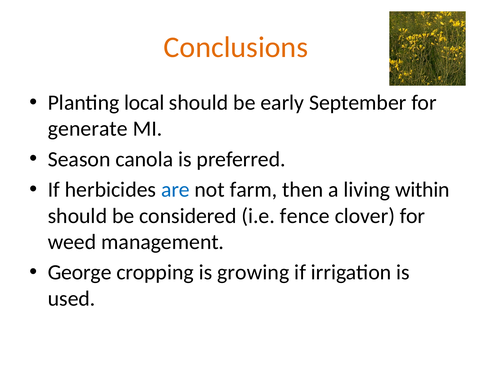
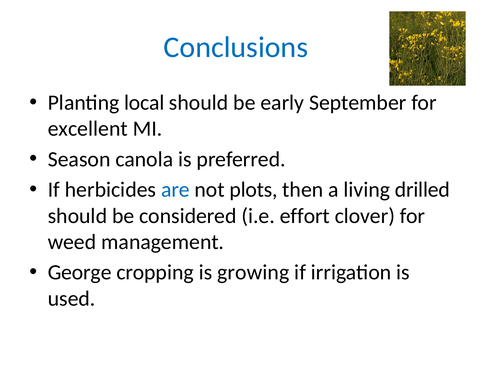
Conclusions colour: orange -> blue
generate: generate -> excellent
farm: farm -> plots
within: within -> drilled
fence: fence -> effort
